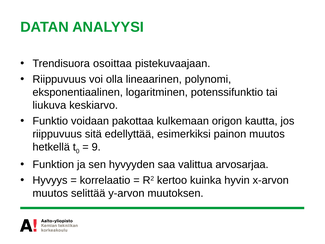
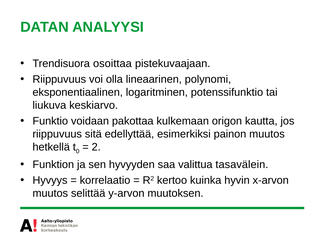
9: 9 -> 2
arvosarjaa: arvosarjaa -> tasavälein
